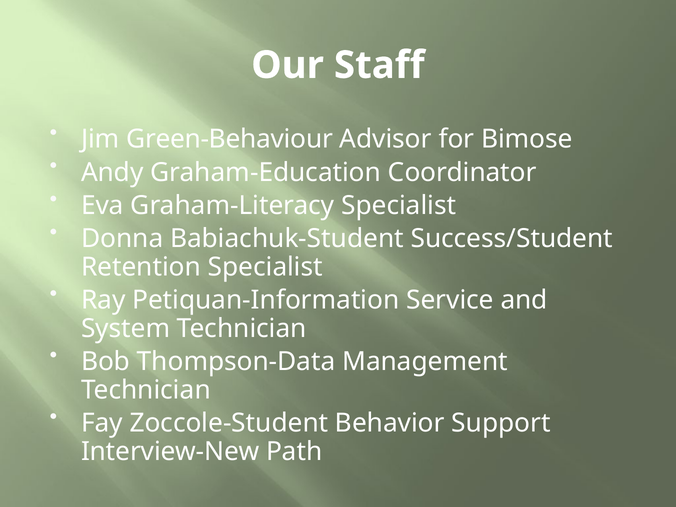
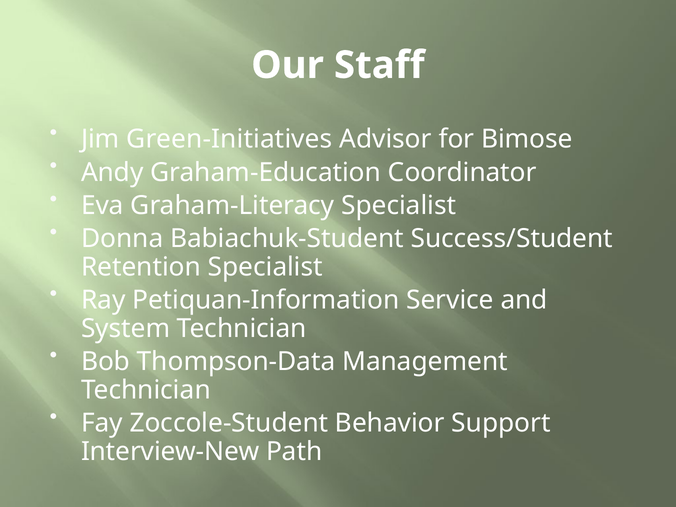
Green-Behaviour: Green-Behaviour -> Green-Initiatives
